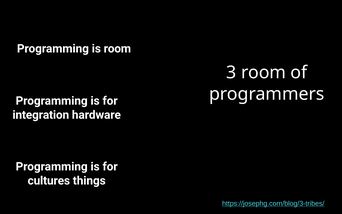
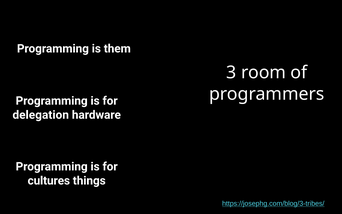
is room: room -> them
integration: integration -> delegation
